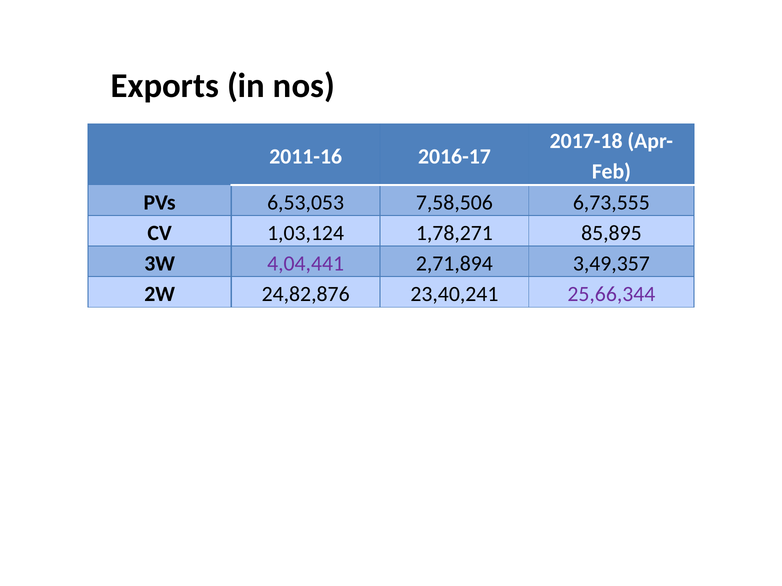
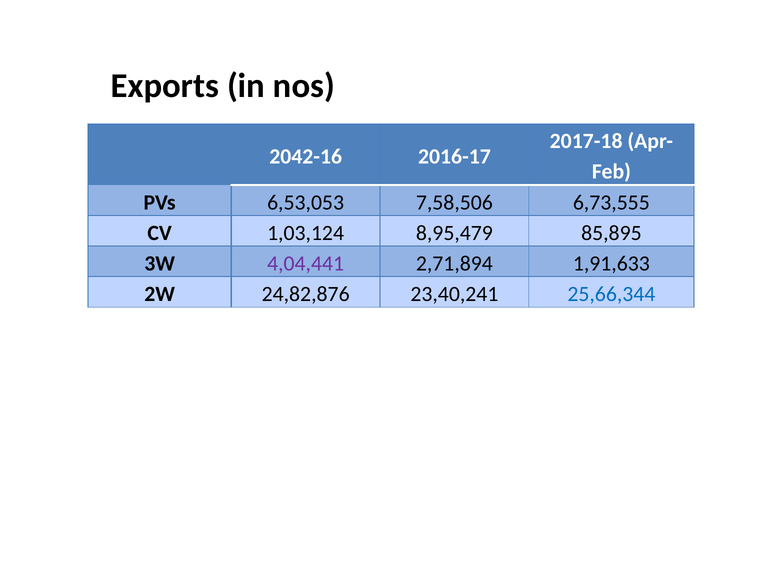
2011-16: 2011-16 -> 2042-16
1,78,271: 1,78,271 -> 8,95,479
3,49,357: 3,49,357 -> 1,91,633
25,66,344 colour: purple -> blue
